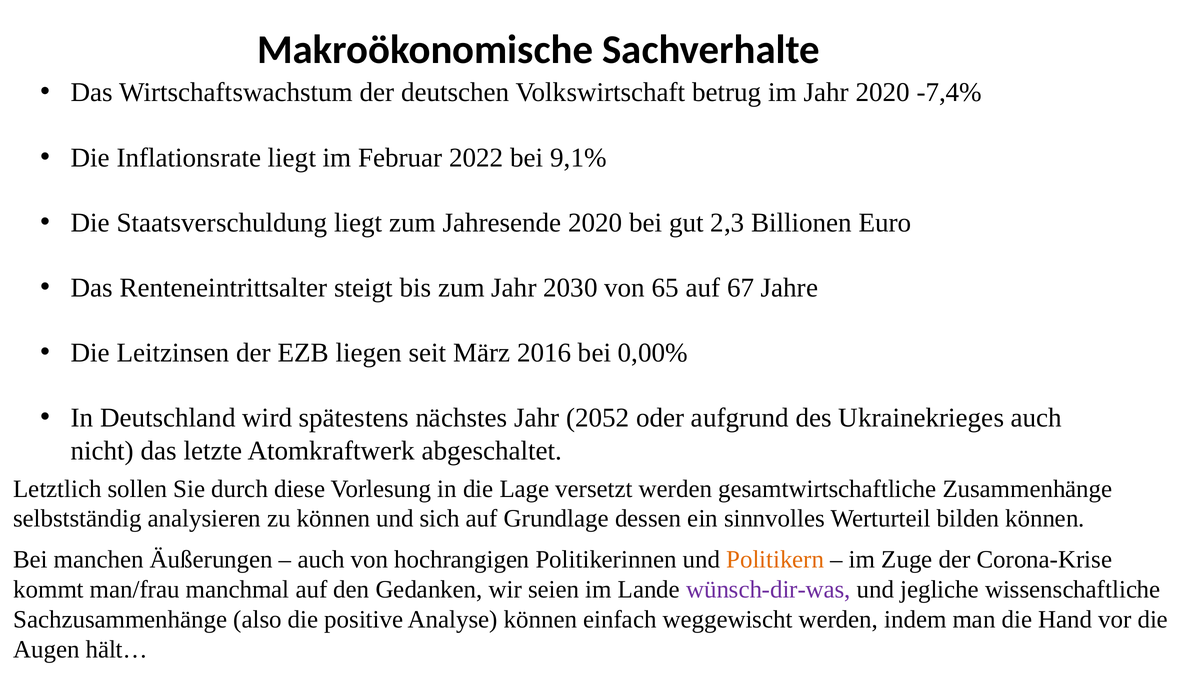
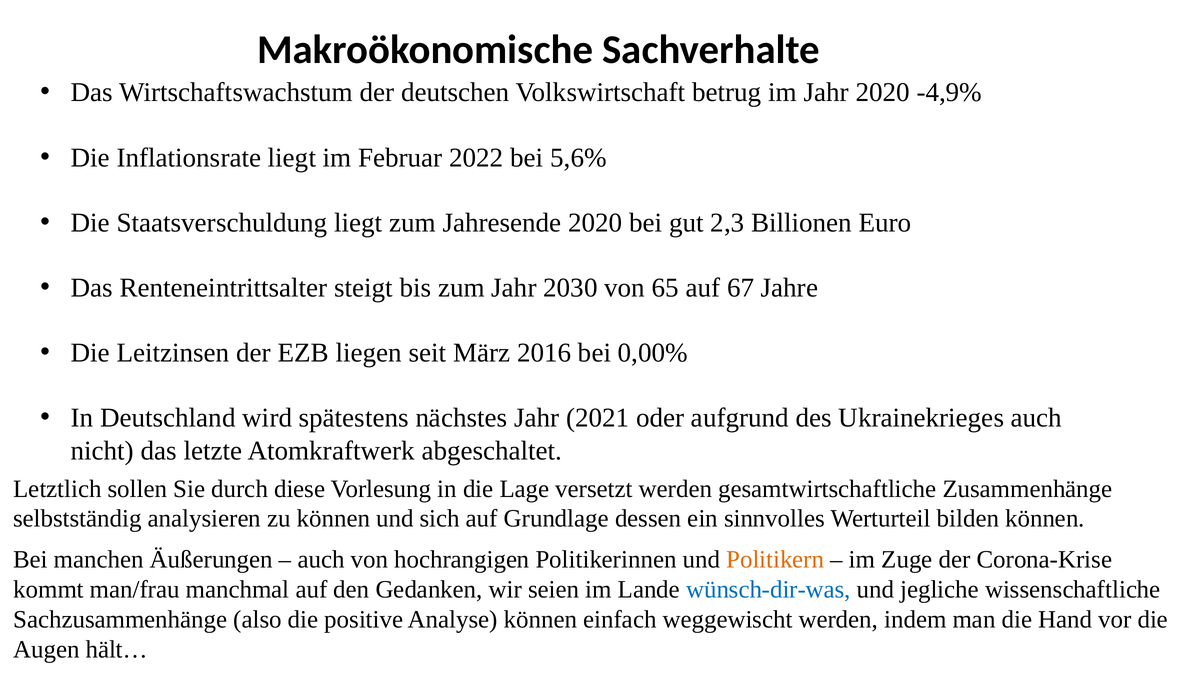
-7,4%: -7,4% -> -4,9%
9,1%: 9,1% -> 5,6%
2052: 2052 -> 2021
wünsch-dir-was colour: purple -> blue
